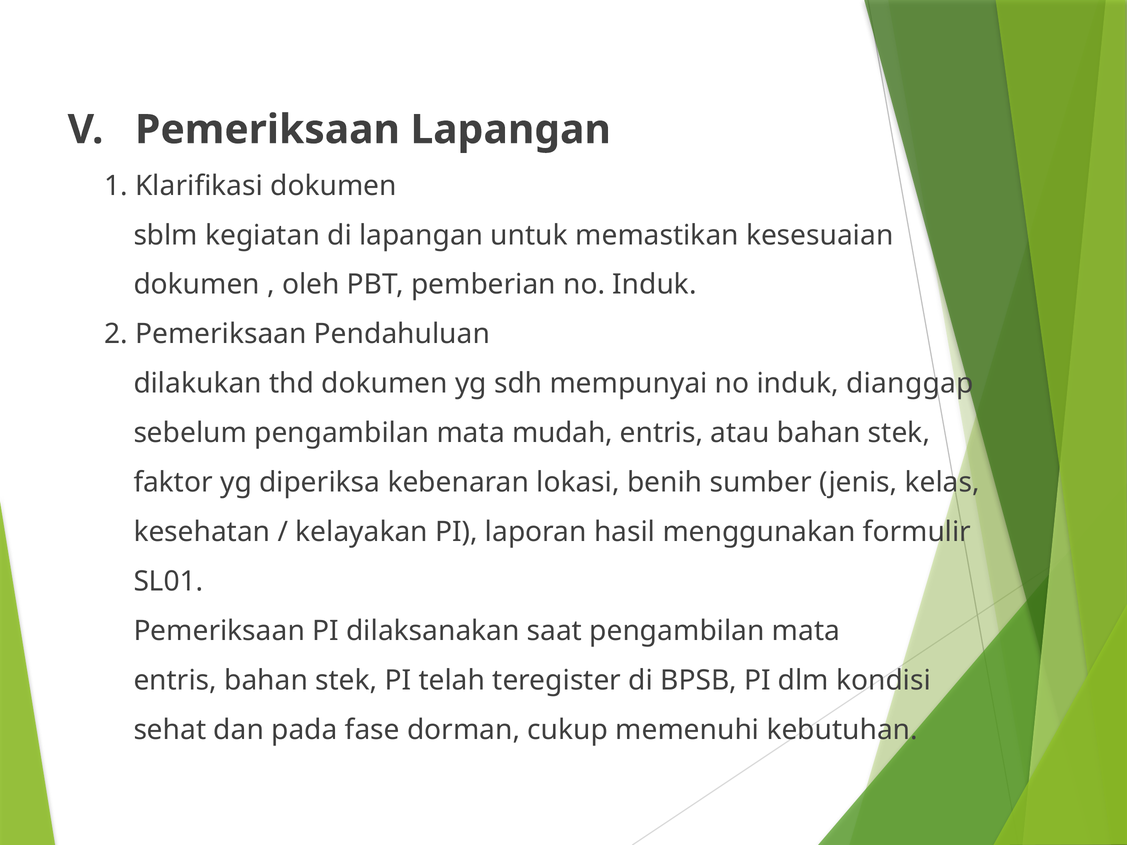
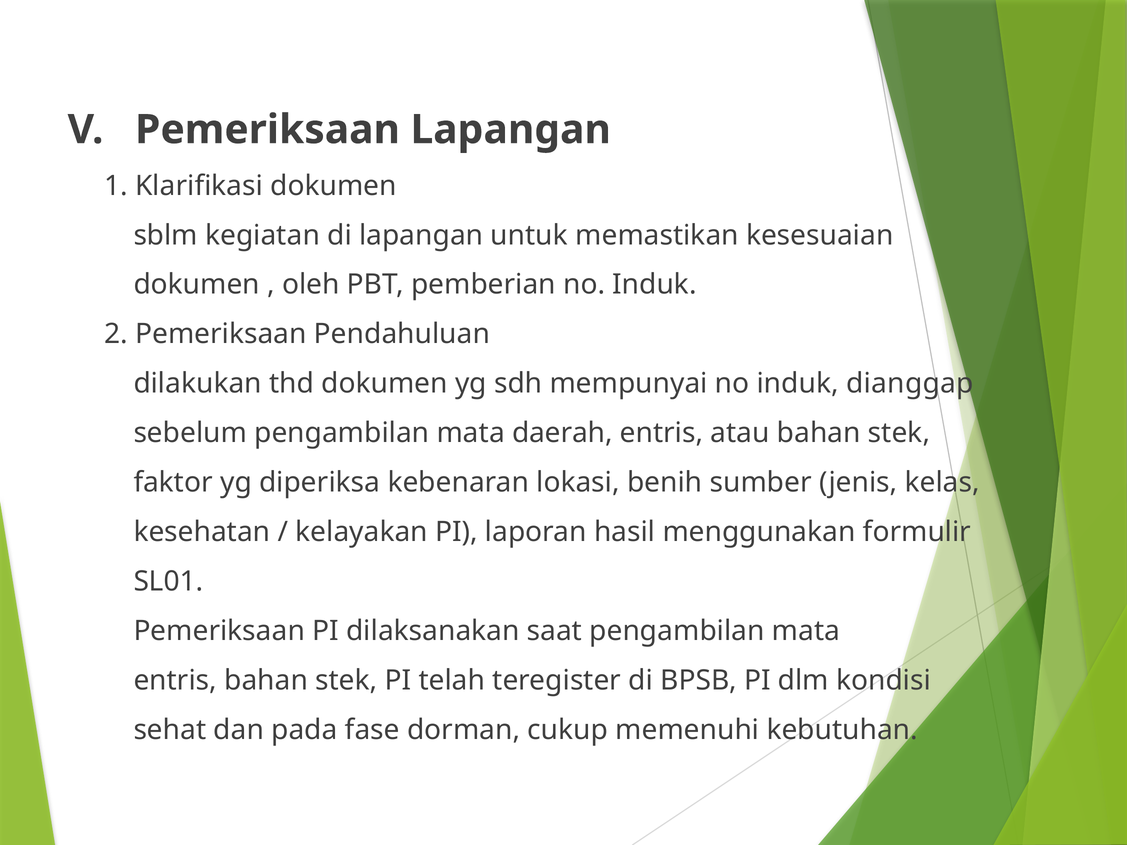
mudah: mudah -> daerah
